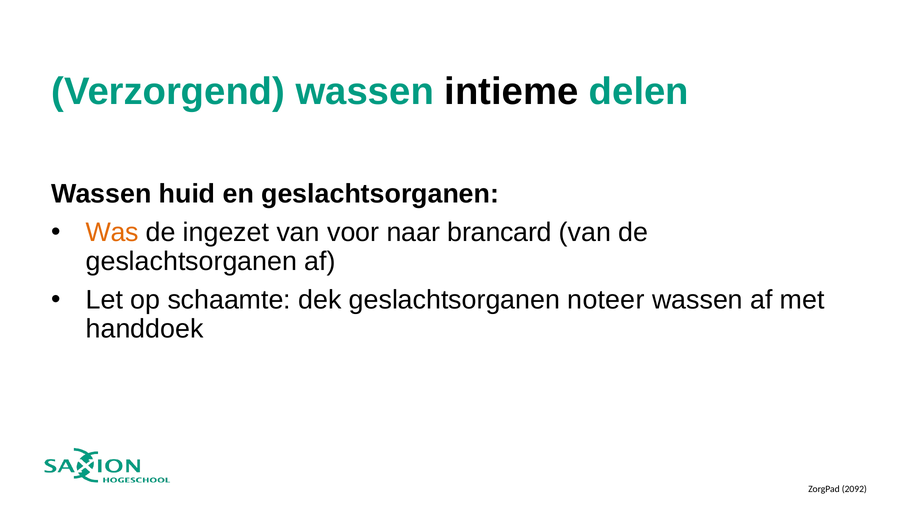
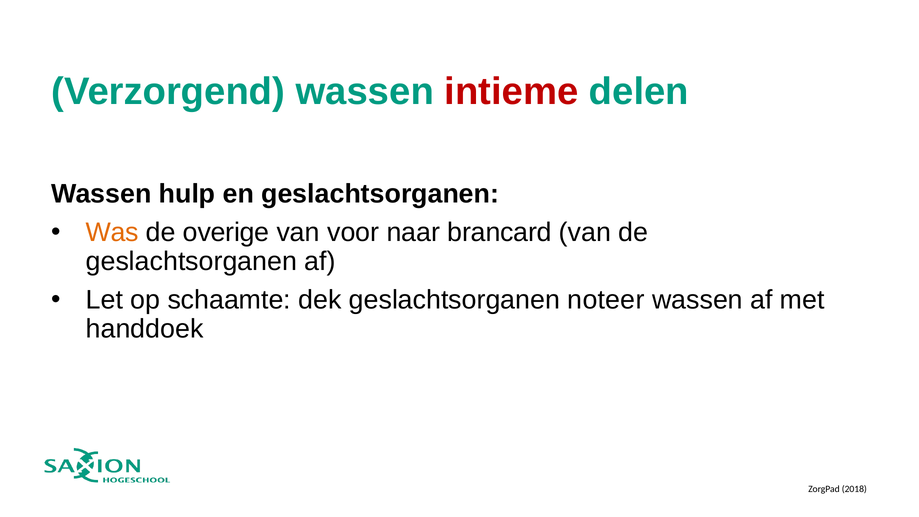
intieme colour: black -> red
huid: huid -> hulp
ingezet: ingezet -> overige
2092: 2092 -> 2018
